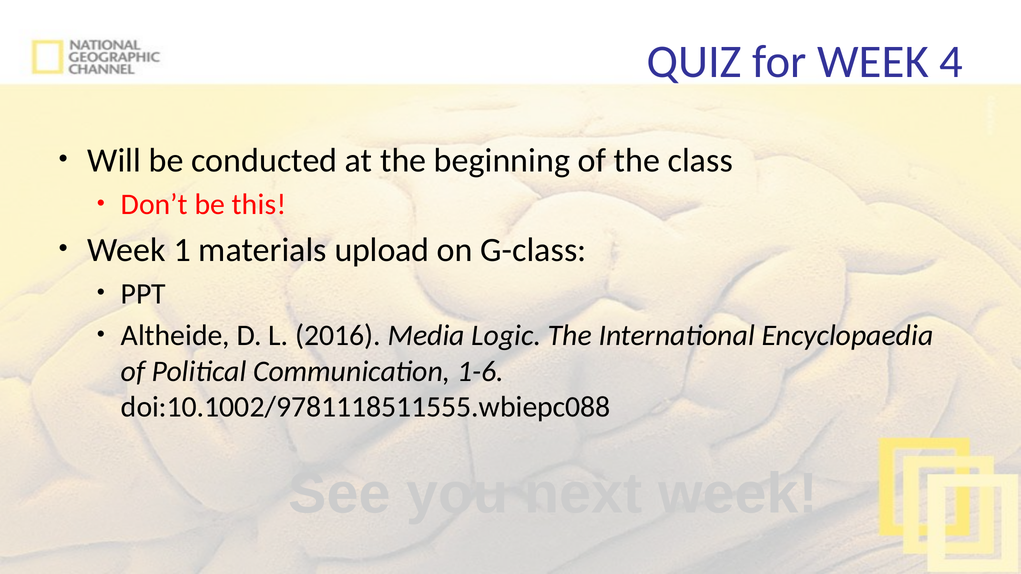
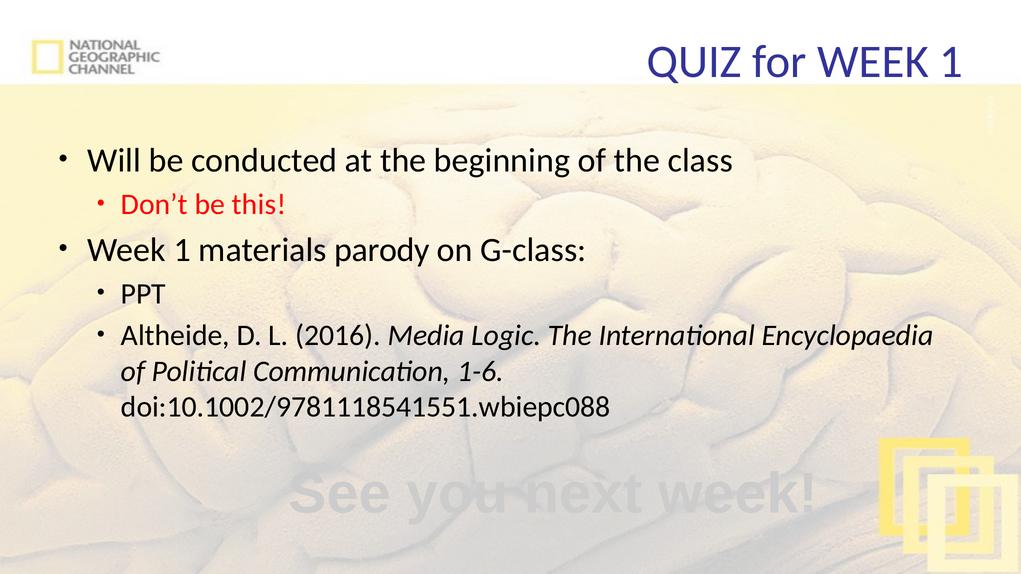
for WEEK 4: 4 -> 1
upload: upload -> parody
doi:10.1002/9781118511555.wbiepc088: doi:10.1002/9781118511555.wbiepc088 -> doi:10.1002/9781118541551.wbiepc088
